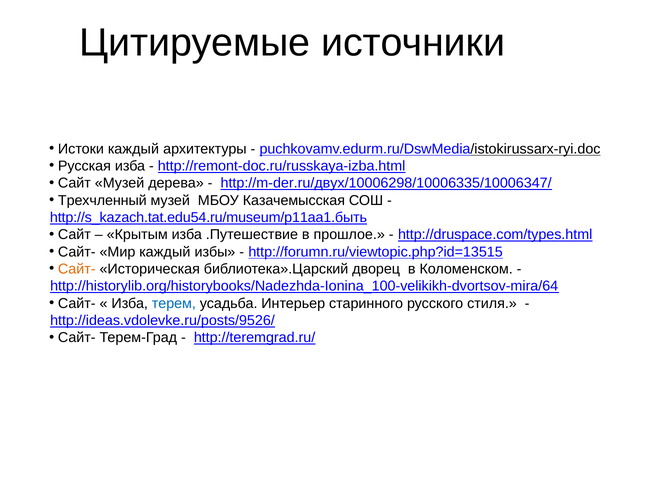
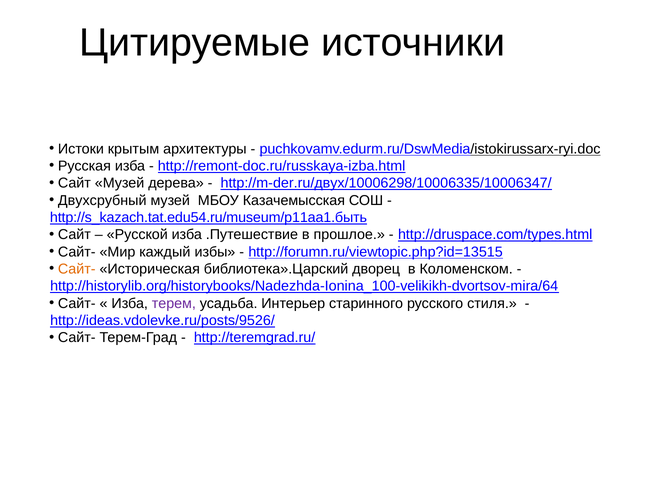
Истоки каждый: каждый -> крытым
Трехчленный: Трехчленный -> Двухсрубный
Крытым: Крытым -> Русской
терем colour: blue -> purple
